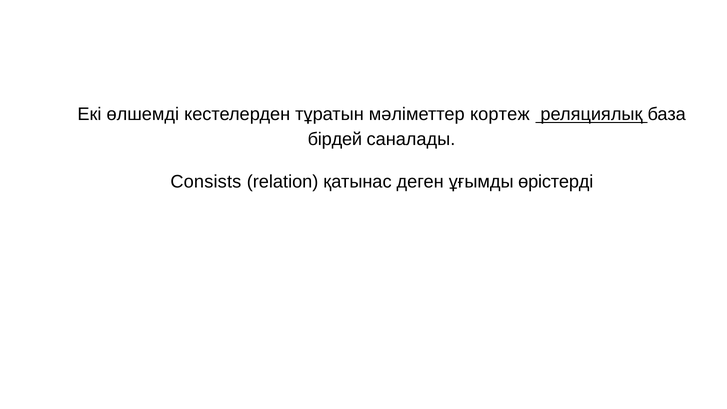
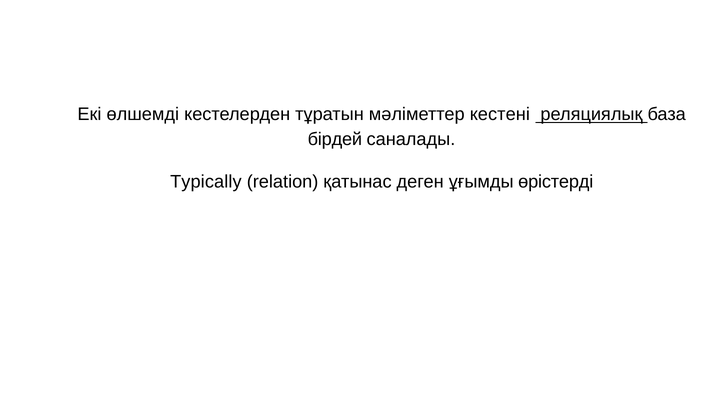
кортеж: кортеж -> кестені
Consists: Consists -> Typically
